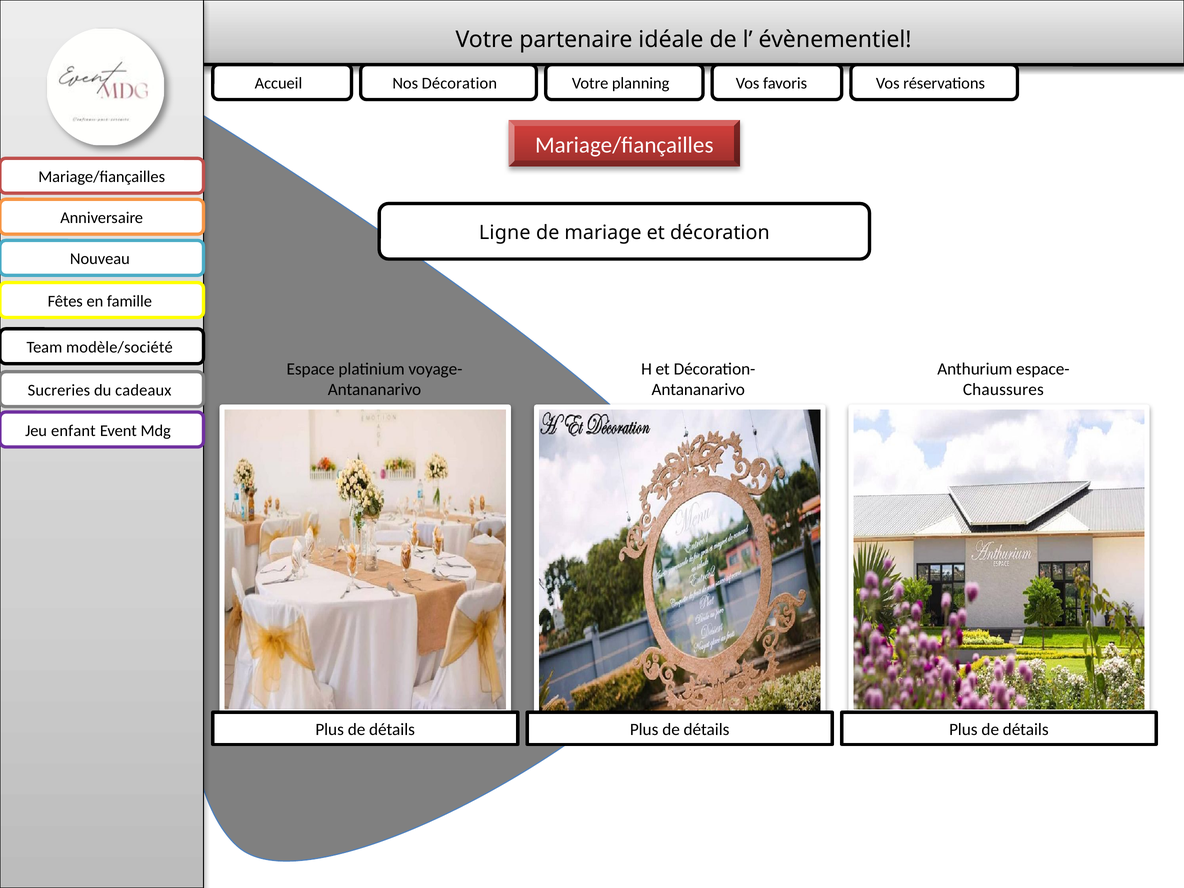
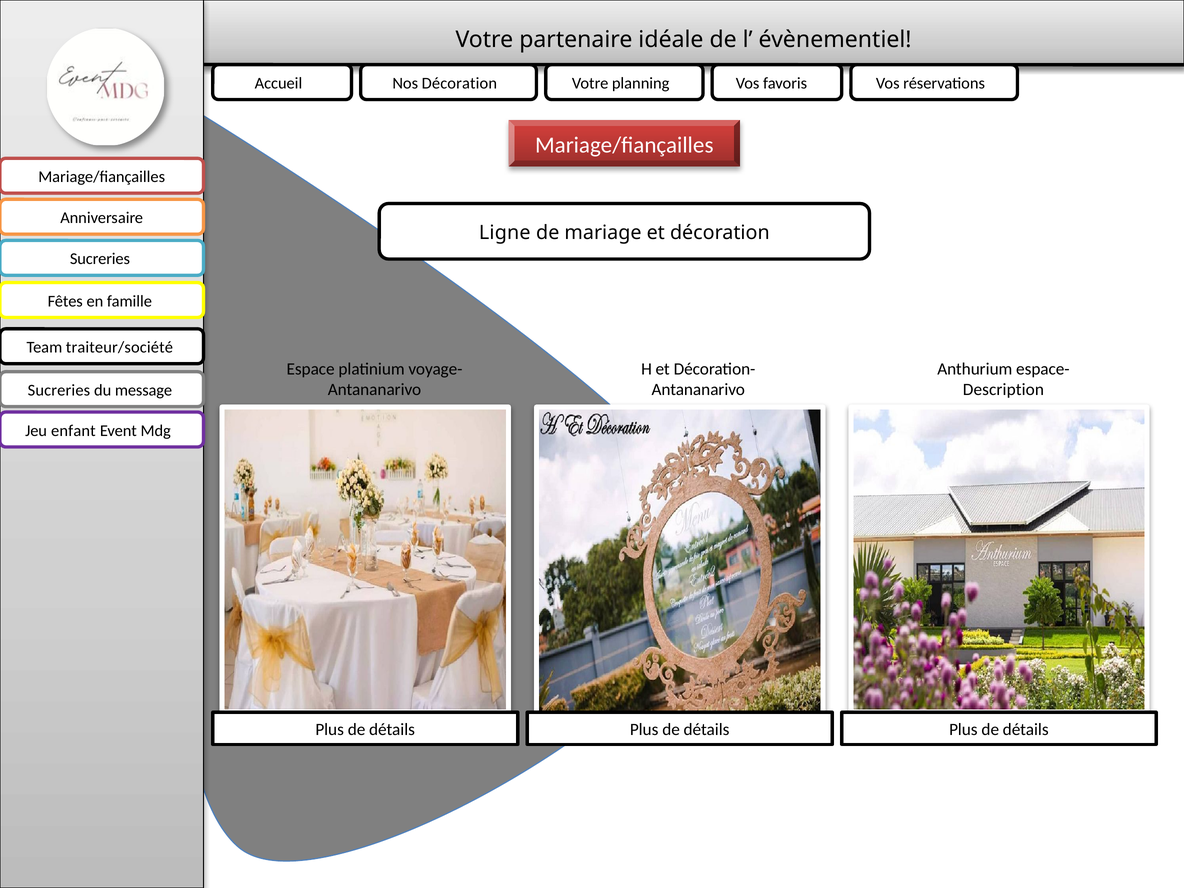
Nouveau at (100, 259): Nouveau -> Sucreries
modèle/société: modèle/société -> traiteur/société
Chaussures: Chaussures -> Description
cadeaux: cadeaux -> message
